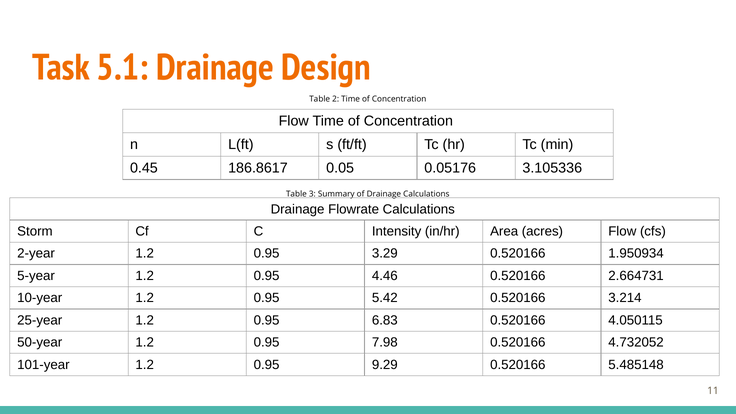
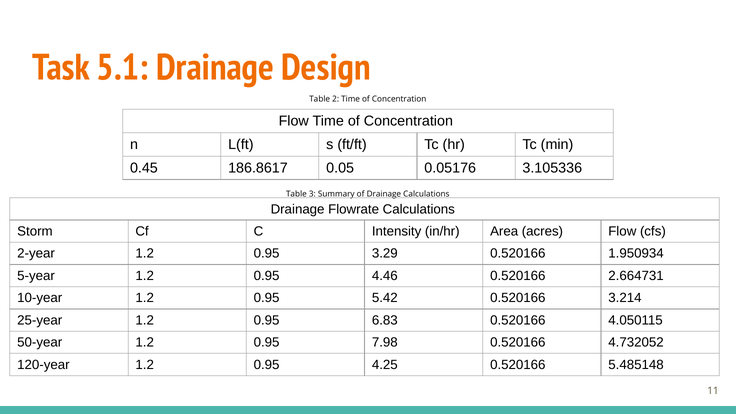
101-year: 101-year -> 120-year
9.29: 9.29 -> 4.25
